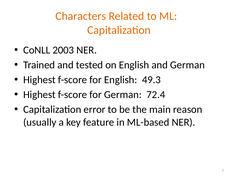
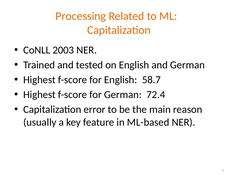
Characters: Characters -> Processing
49.3: 49.3 -> 58.7
